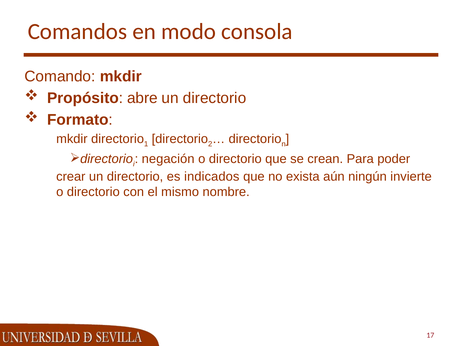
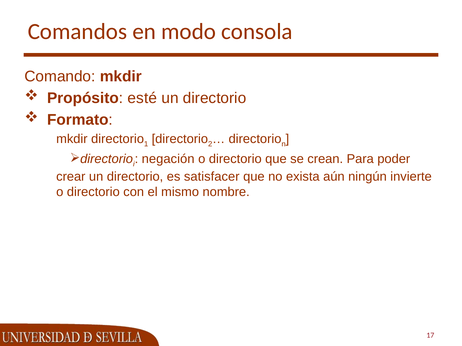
abre: abre -> esté
indicados: indicados -> satisfacer
